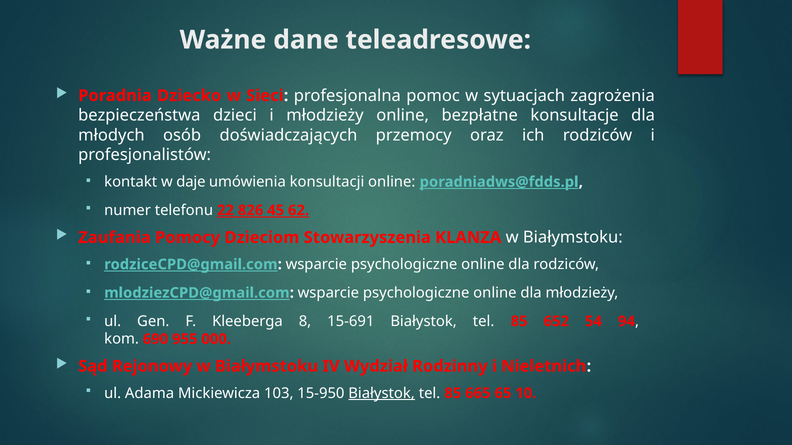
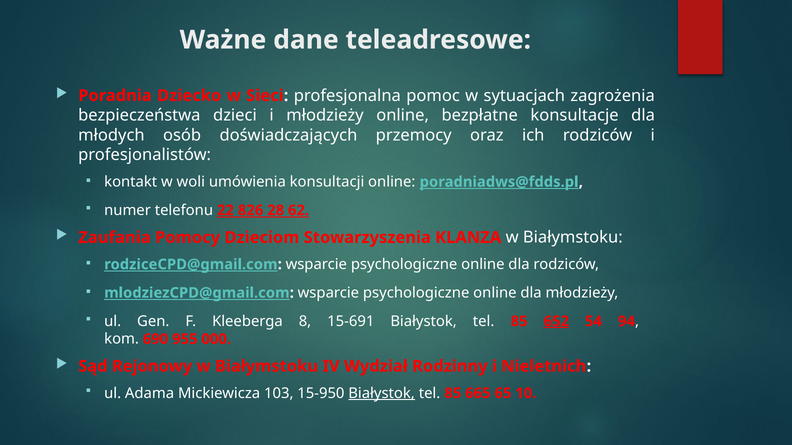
daje: daje -> woli
45: 45 -> 28
652 underline: none -> present
